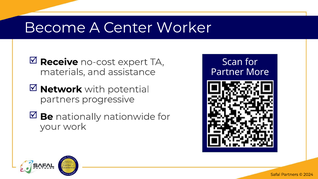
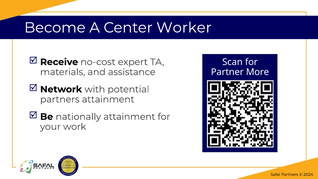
partners progressive: progressive -> attainment
nationally nationwide: nationwide -> attainment
